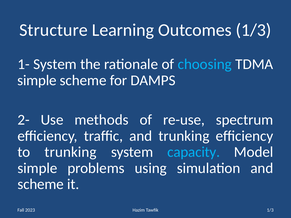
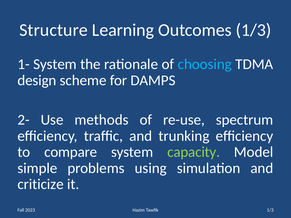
simple at (37, 80): simple -> design
to trunking: trunking -> compare
capacity colour: light blue -> light green
scheme at (41, 184): scheme -> criticize
